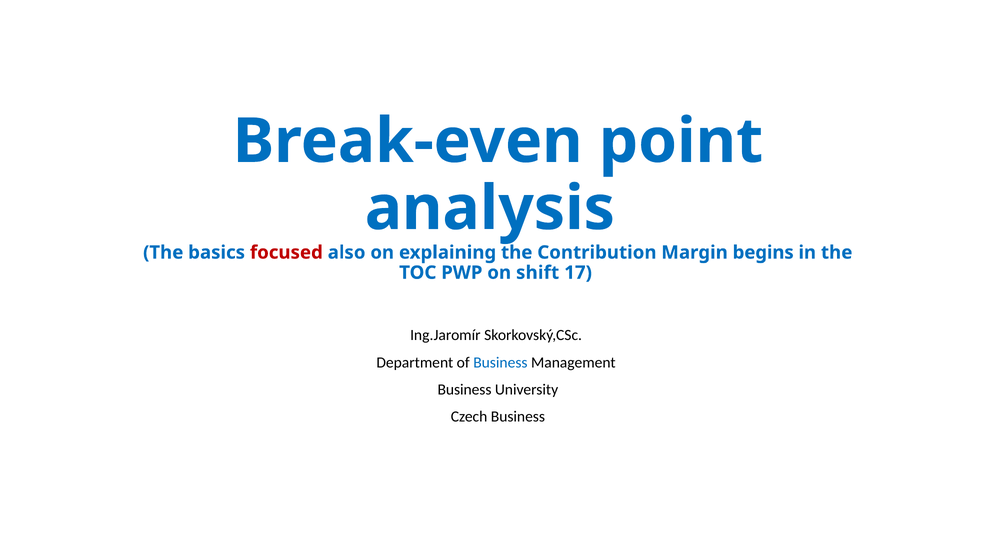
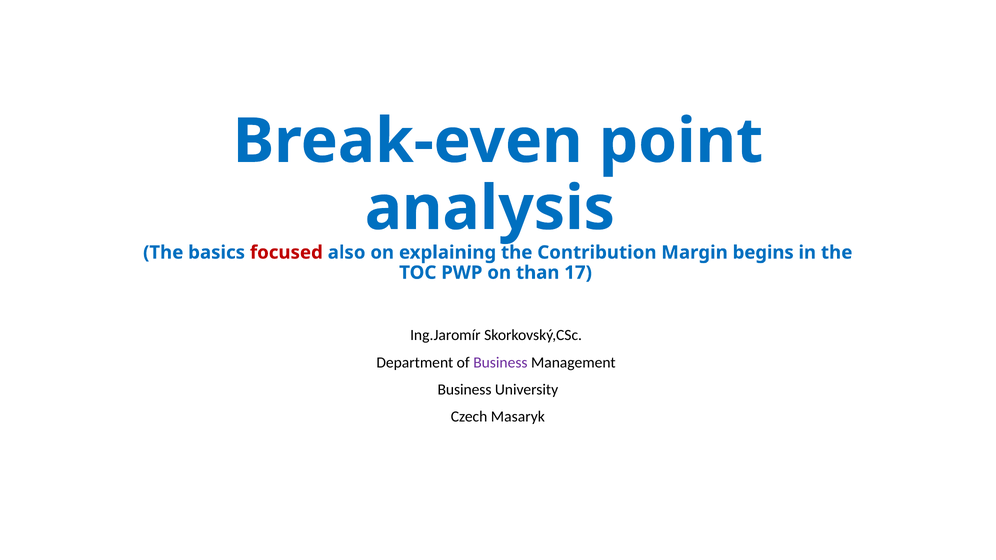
shift: shift -> than
Business at (500, 363) colour: blue -> purple
Czech Business: Business -> Masaryk
